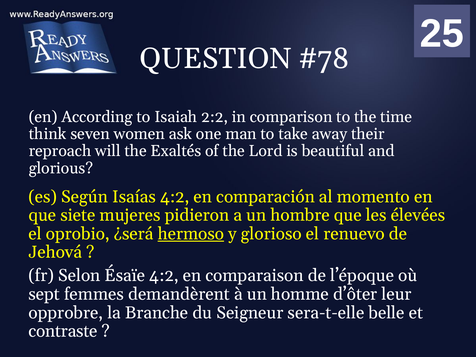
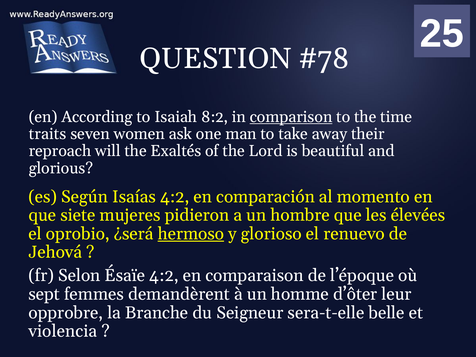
2:2: 2:2 -> 8:2
comparison underline: none -> present
think: think -> traits
contraste: contraste -> violencia
